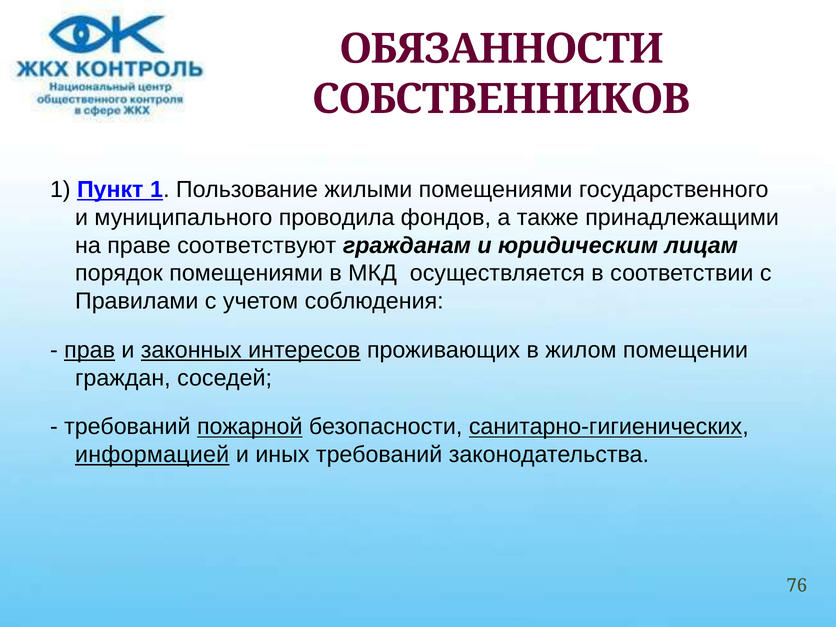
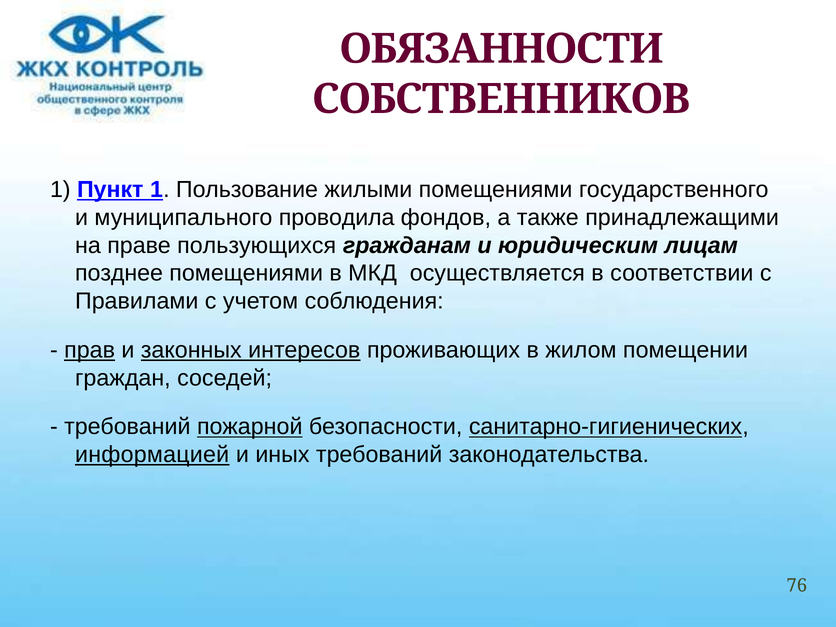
соответствуют: соответствуют -> пользующихся
порядок: порядок -> позднее
